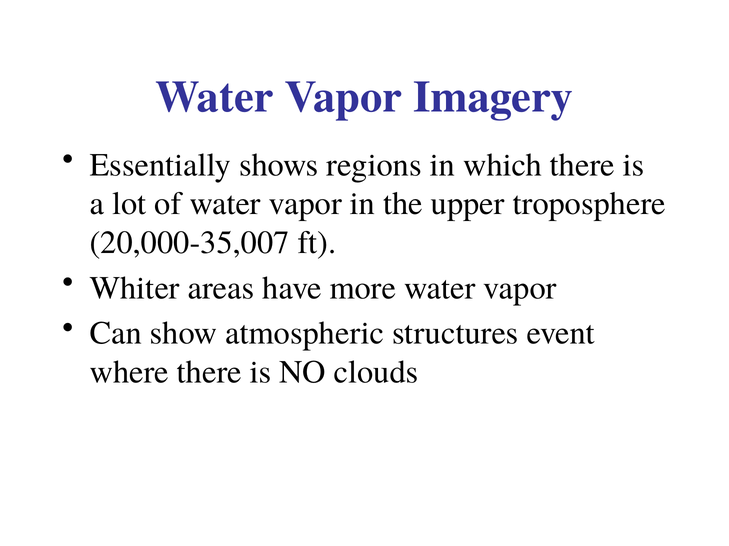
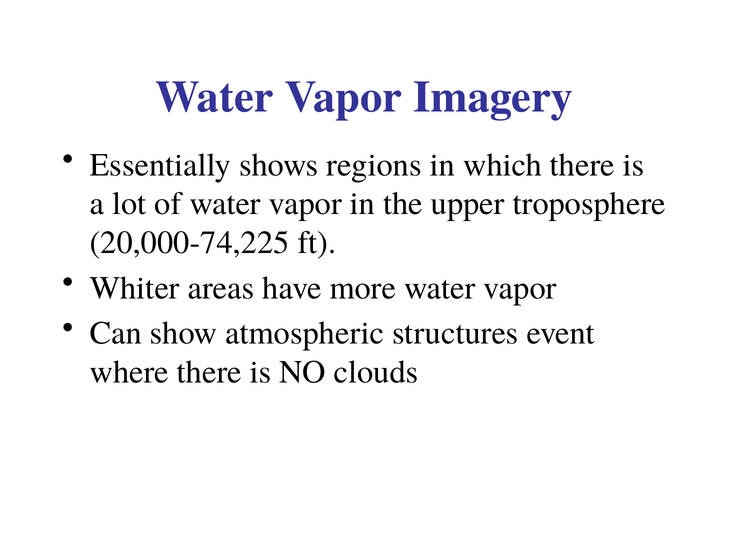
20,000-35,007: 20,000-35,007 -> 20,000-74,225
